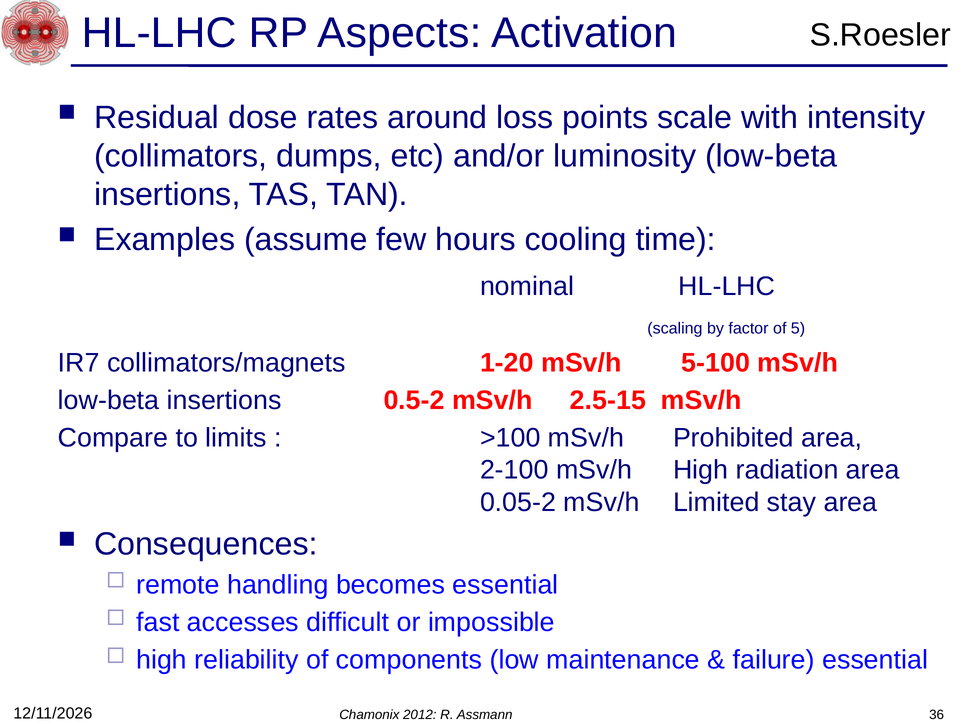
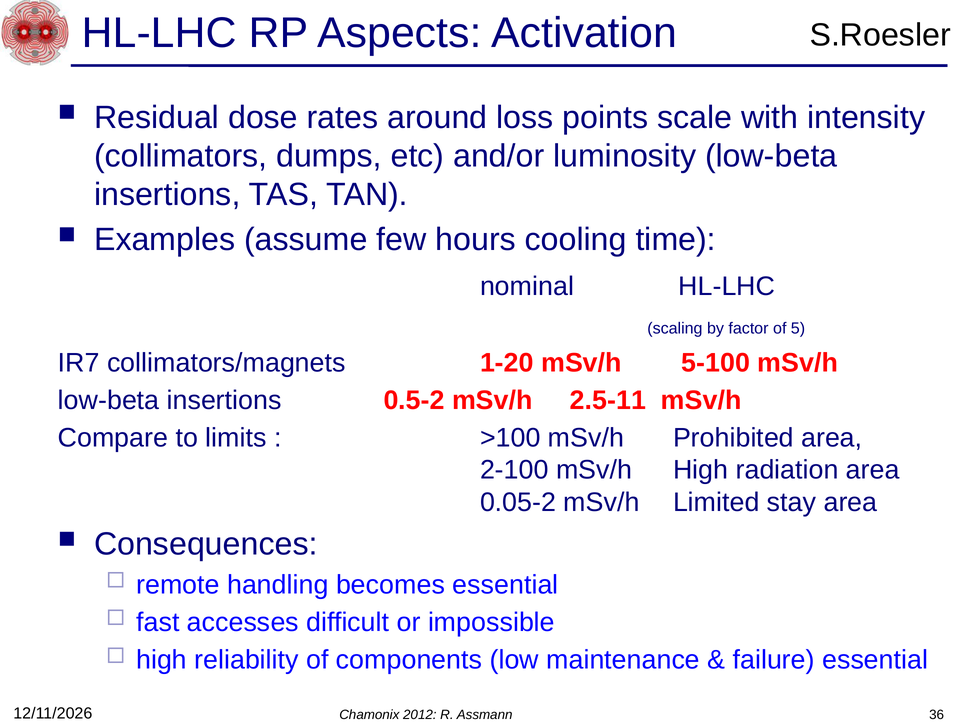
2.5-15: 2.5-15 -> 2.5-11
